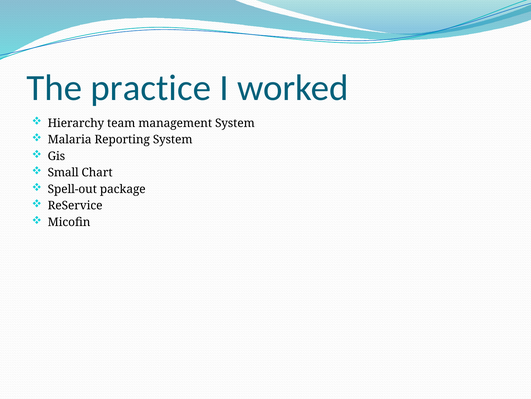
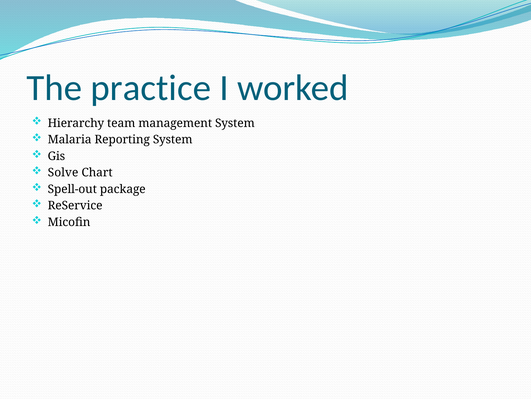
Small: Small -> Solve
